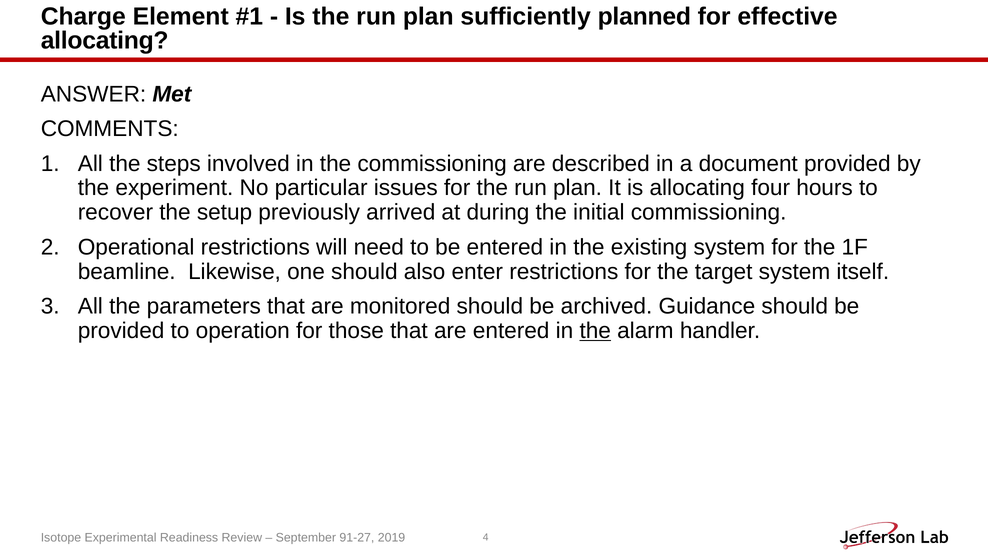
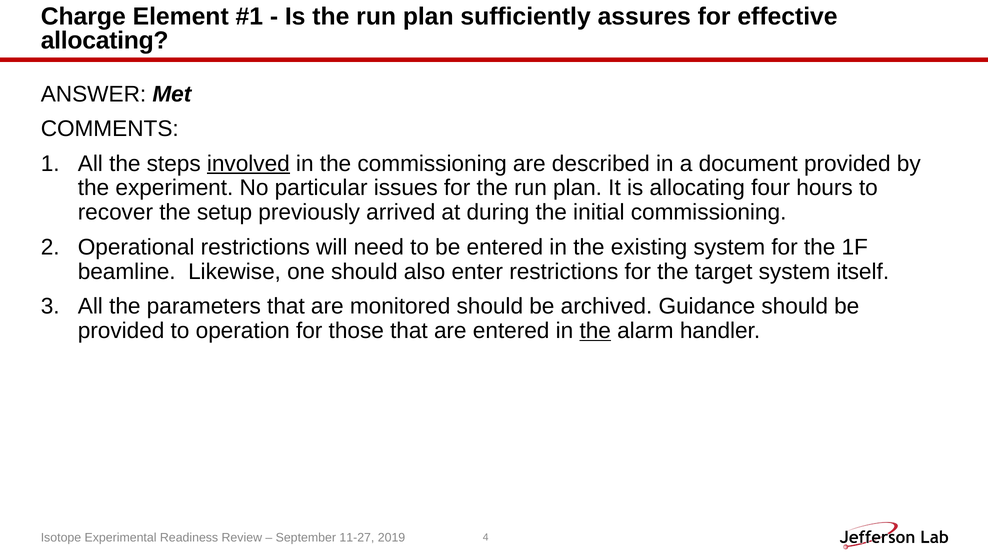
planned: planned -> assures
involved underline: none -> present
91-27: 91-27 -> 11-27
